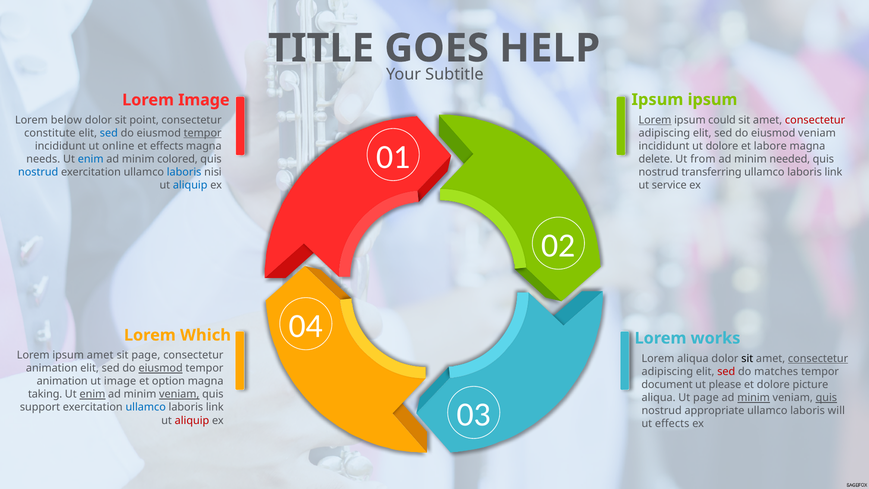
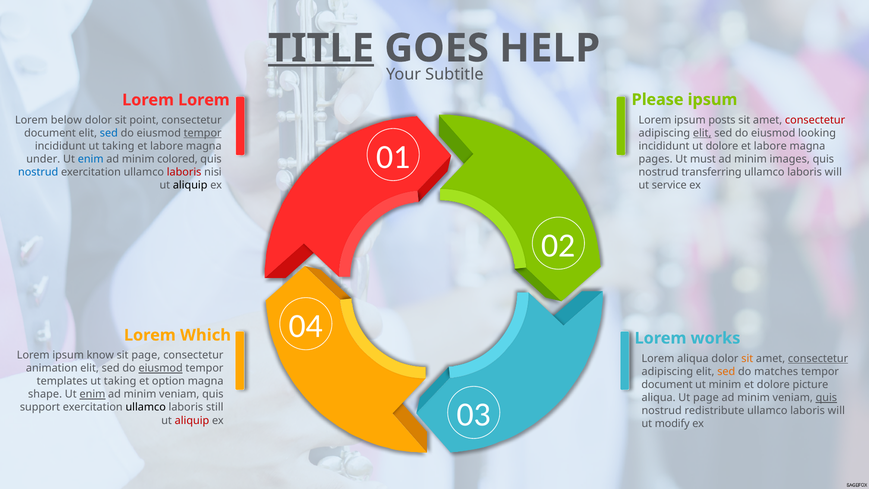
TITLE underline: none -> present
Ipsum at (657, 100): Ipsum -> Please
Image at (204, 100): Image -> Lorem
Lorem at (655, 120) underline: present -> none
could: could -> posts
constitute at (50, 133): constitute -> document
elit at (702, 133) underline: none -> present
eiusmod veniam: veniam -> looking
incididunt ut online: online -> taking
effects at (167, 146): effects -> labore
needs: needs -> under
delete: delete -> pages
from: from -> must
needed: needed -> images
laboris at (184, 172) colour: blue -> red
link at (833, 172): link -> will
aliquip at (190, 185) colour: blue -> black
ipsum amet: amet -> know
sit at (747, 359) colour: black -> orange
sed at (726, 372) colour: red -> orange
animation at (62, 381): animation -> templates
image at (120, 381): image -> taking
ut please: please -> minim
taking: taking -> shape
veniam at (179, 394) underline: present -> none
minim at (754, 398) underline: present -> none
ullamco at (146, 407) colour: blue -> black
link at (215, 407): link -> still
appropriate: appropriate -> redistribute
ut effects: effects -> modify
